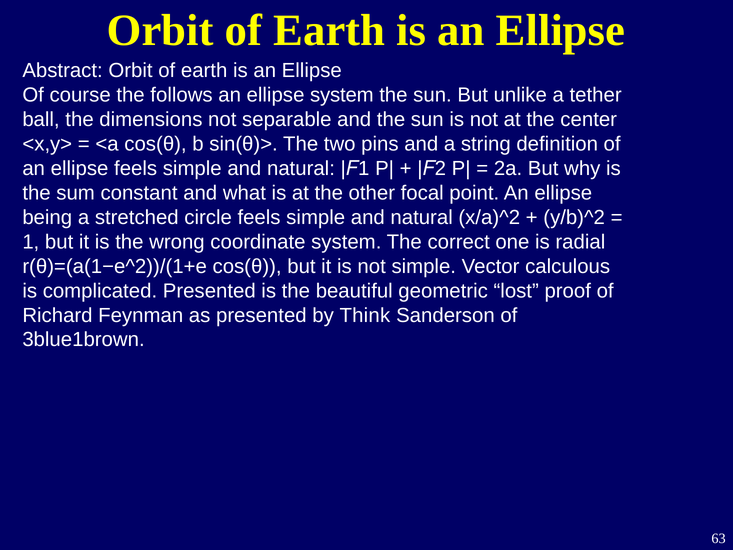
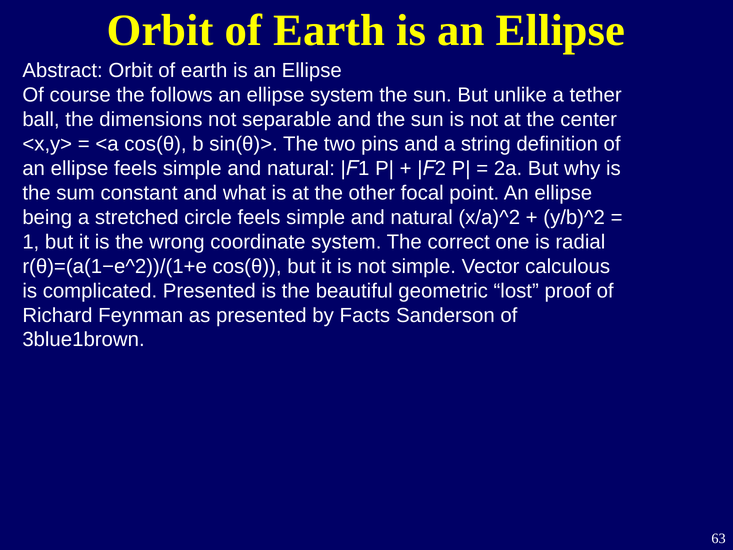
Think: Think -> Facts
